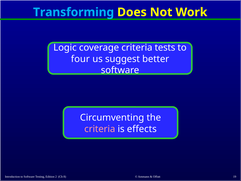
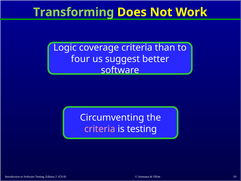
Transforming colour: light blue -> light green
tests: tests -> than
is effects: effects -> testing
